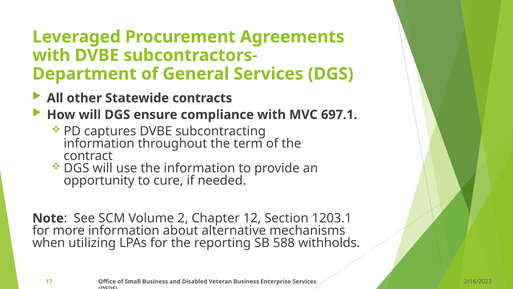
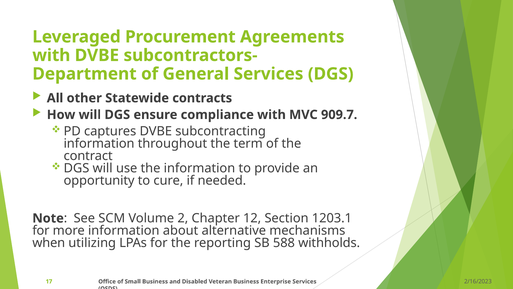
697.1: 697.1 -> 909.7
